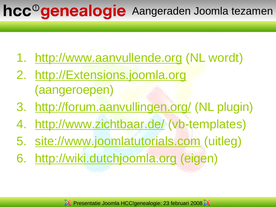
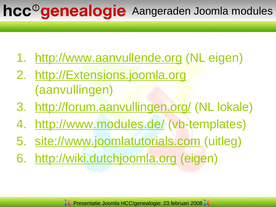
tezamen: tezamen -> modules
NL wordt: wordt -> eigen
aangeroepen: aangeroepen -> aanvullingen
plugin: plugin -> lokale
http://www.zichtbaar.de/: http://www.zichtbaar.de/ -> http://www.modules.de/
